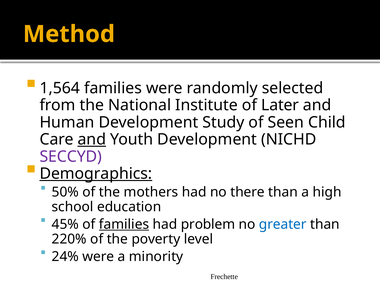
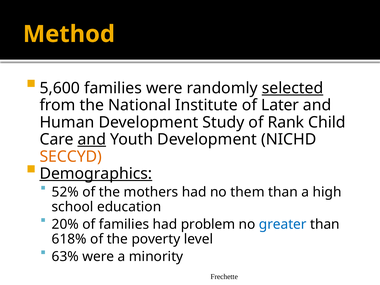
1,564: 1,564 -> 5,600
selected underline: none -> present
Seen: Seen -> Rank
SECCYD colour: purple -> orange
50%: 50% -> 52%
there: there -> them
45%: 45% -> 20%
families at (124, 224) underline: present -> none
220%: 220% -> 618%
24%: 24% -> 63%
